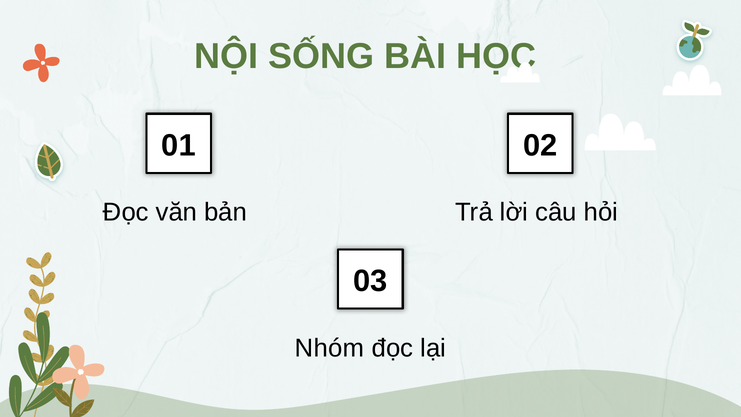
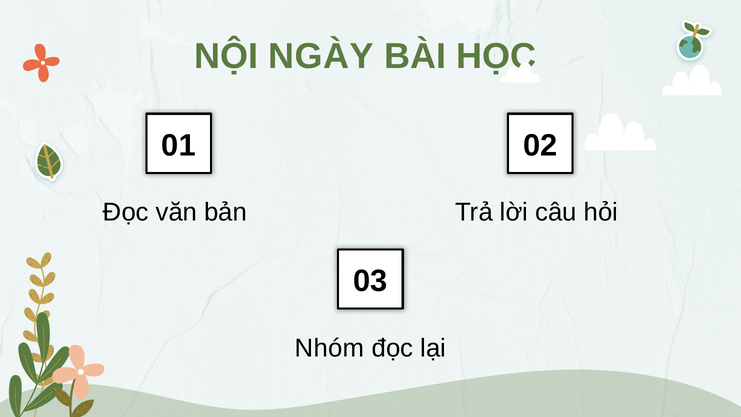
SỐNG: SỐNG -> NGÀY
